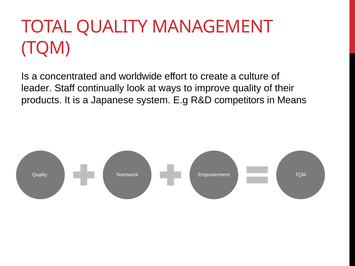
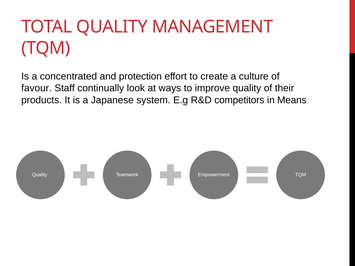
worldwide: worldwide -> protection
leader: leader -> favour
